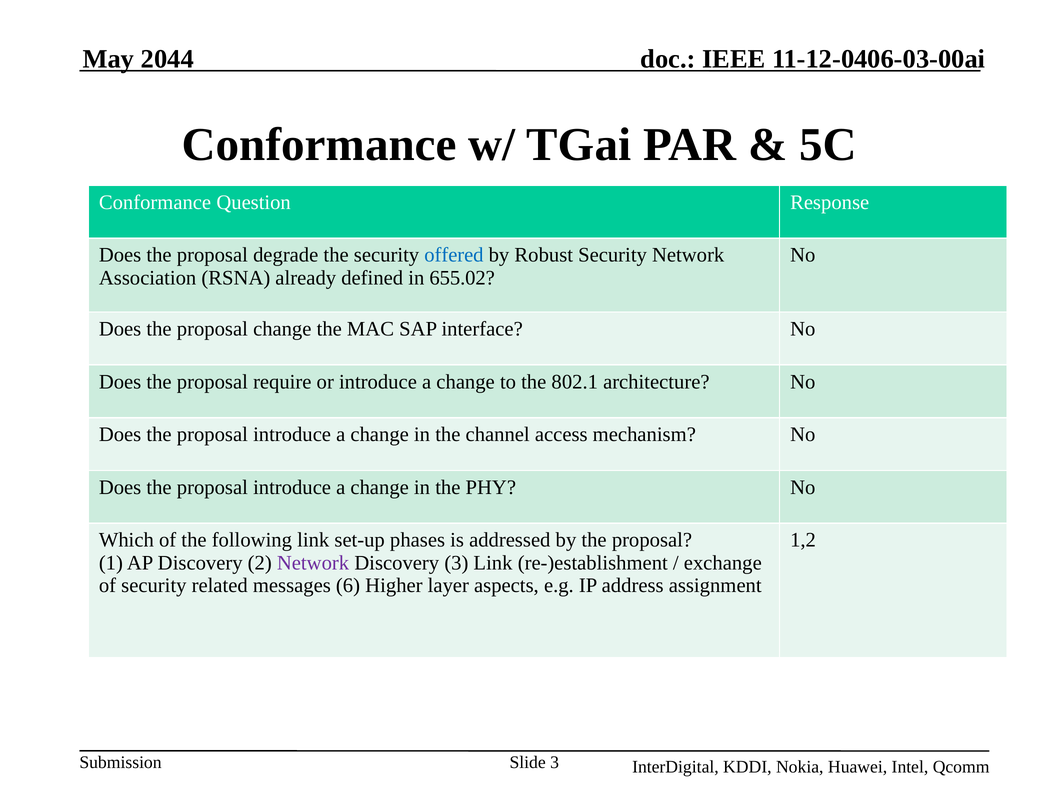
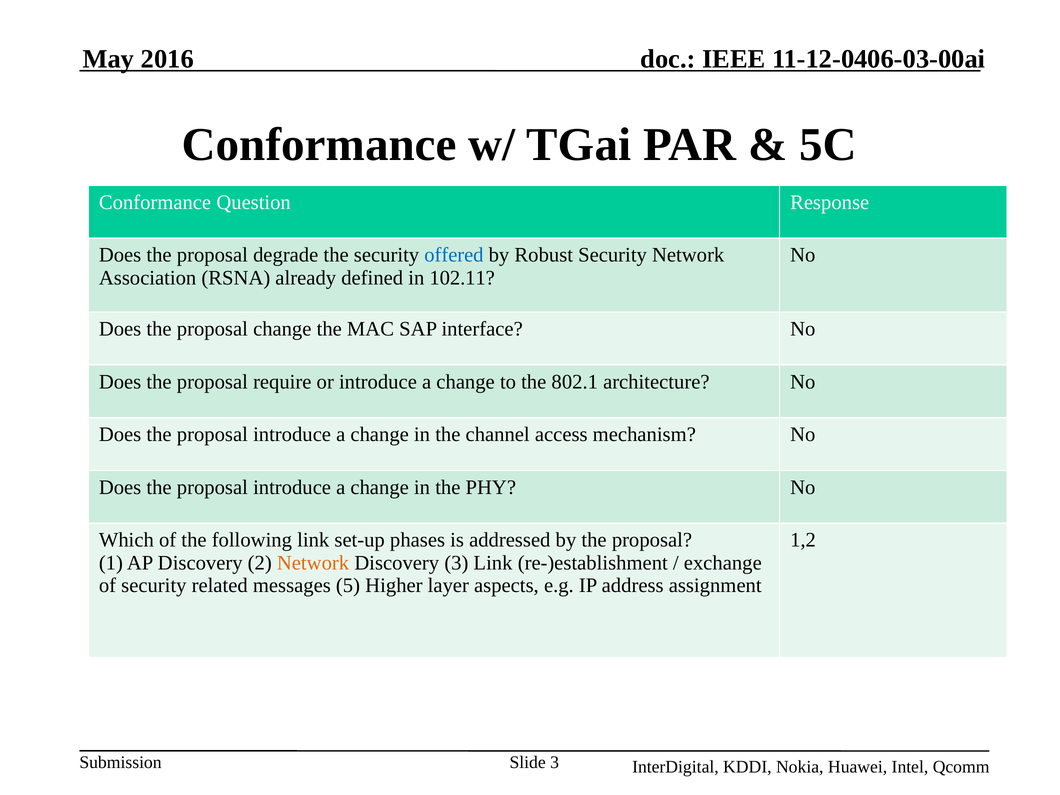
2044: 2044 -> 2016
655.02: 655.02 -> 102.11
Network at (313, 563) colour: purple -> orange
6: 6 -> 5
